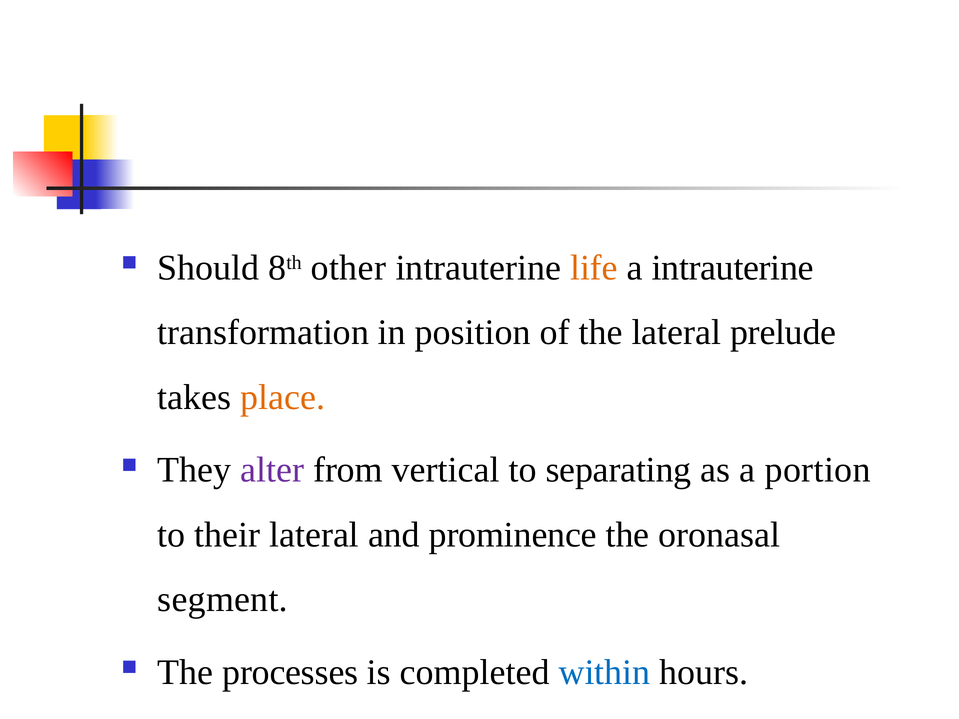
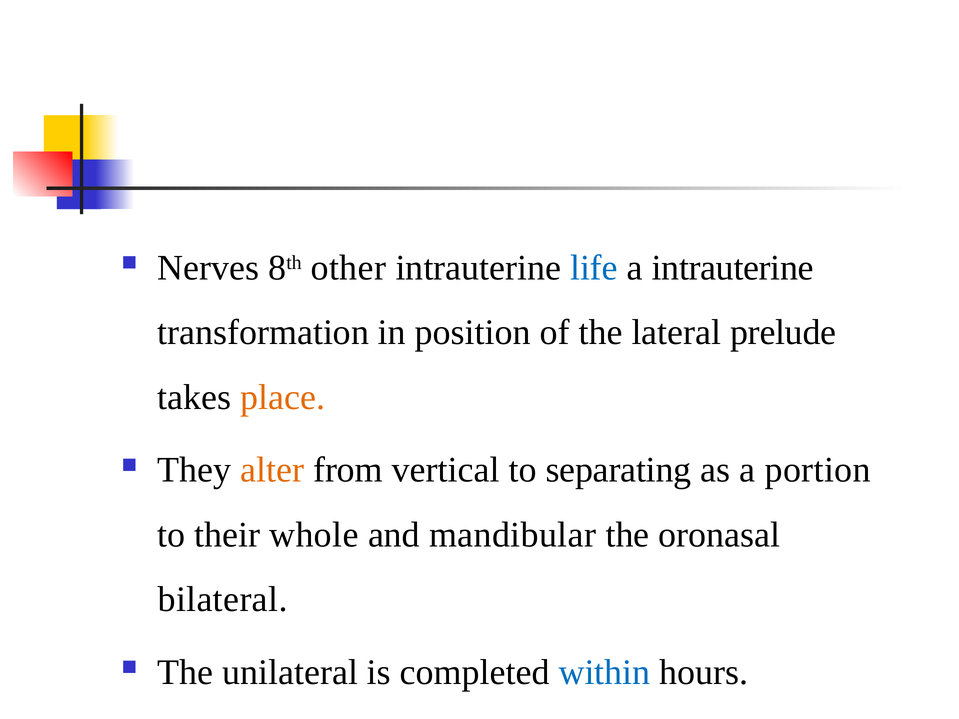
Should: Should -> Nerves
life colour: orange -> blue
alter colour: purple -> orange
their lateral: lateral -> whole
prominence: prominence -> mandibular
segment: segment -> bilateral
processes: processes -> unilateral
